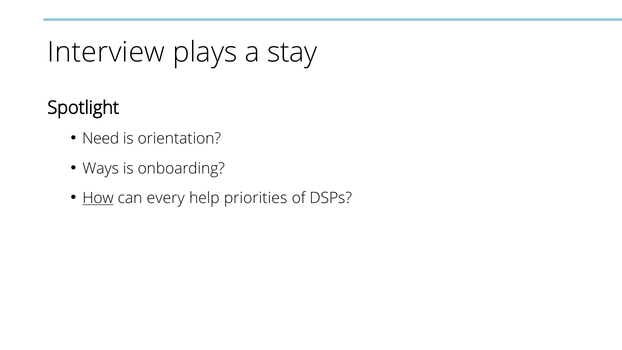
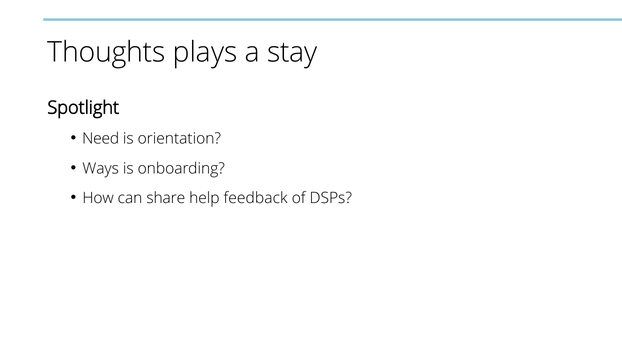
Interview: Interview -> Thoughts
How underline: present -> none
every: every -> share
priorities: priorities -> feedback
